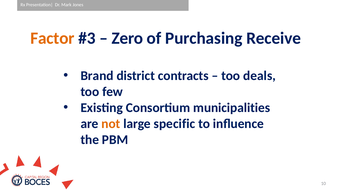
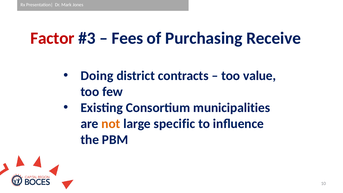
Factor colour: orange -> red
Zero: Zero -> Fees
Brand: Brand -> Doing
deals: deals -> value
